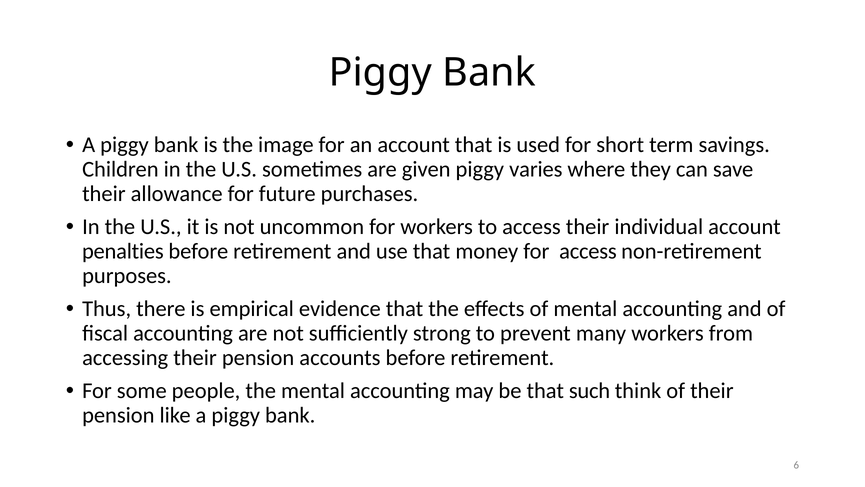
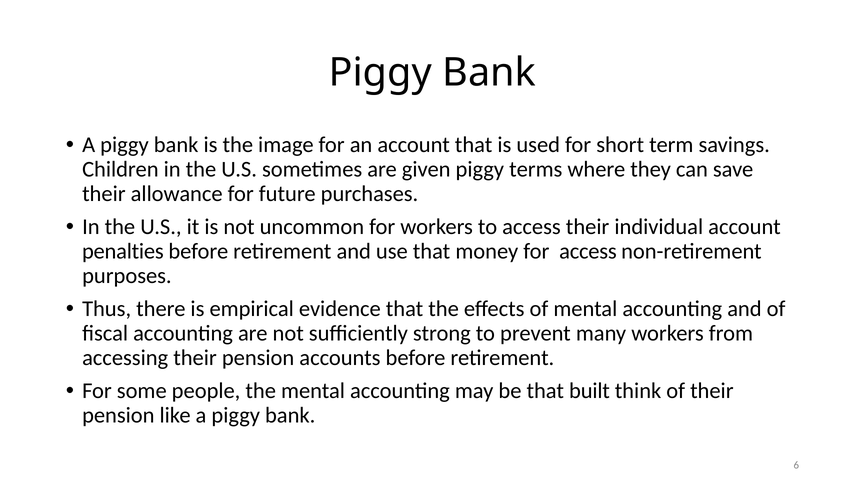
varies: varies -> terms
such: such -> built
